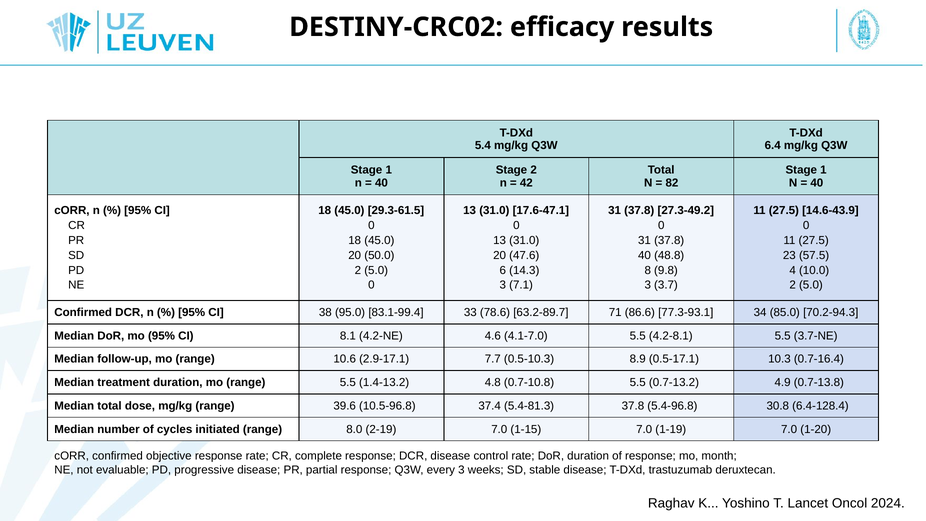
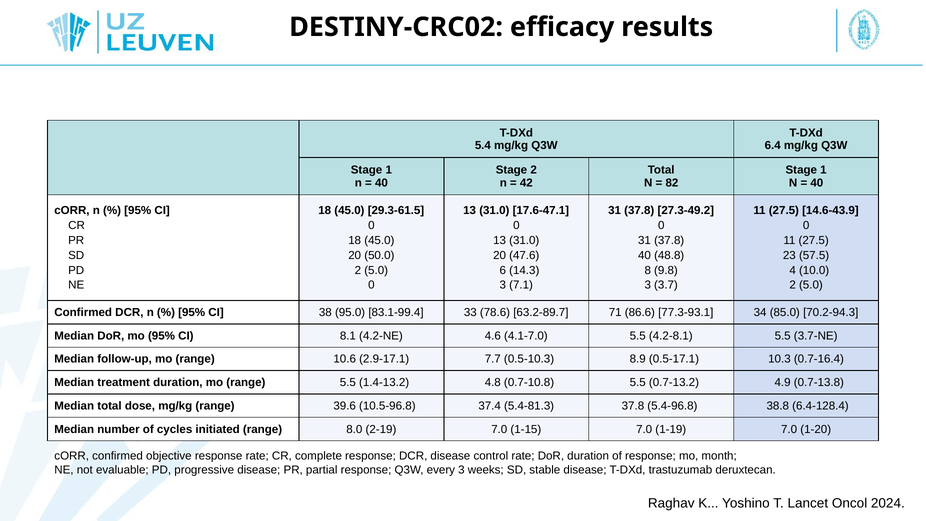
30.8: 30.8 -> 38.8
